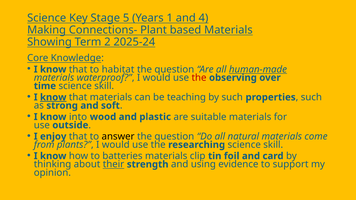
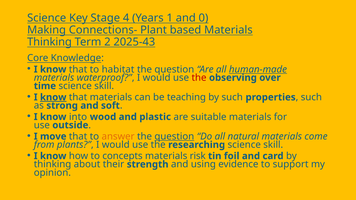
5: 5 -> 4
4: 4 -> 0
Showing at (49, 42): Showing -> Thinking
2025-24: 2025-24 -> 2025-43
enjoy: enjoy -> move
answer colour: black -> orange
question at (174, 137) underline: none -> present
batteries: batteries -> concepts
clip: clip -> risk
their underline: present -> none
